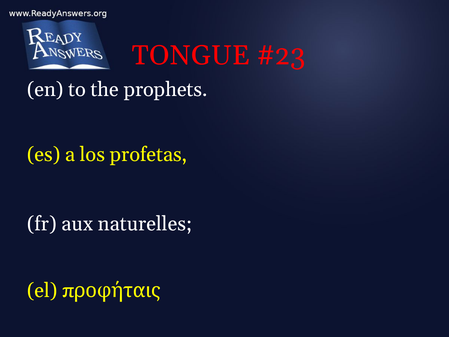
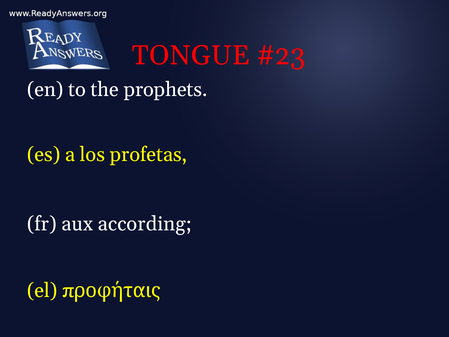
naturelles: naturelles -> according
